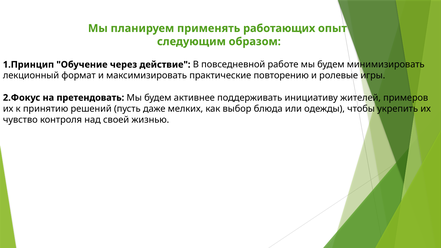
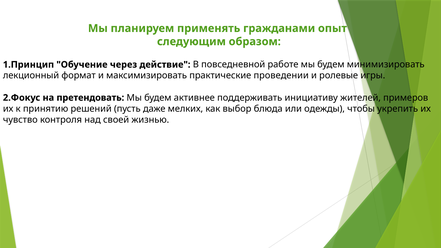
работающих: работающих -> гражданами
повторению: повторению -> проведении
